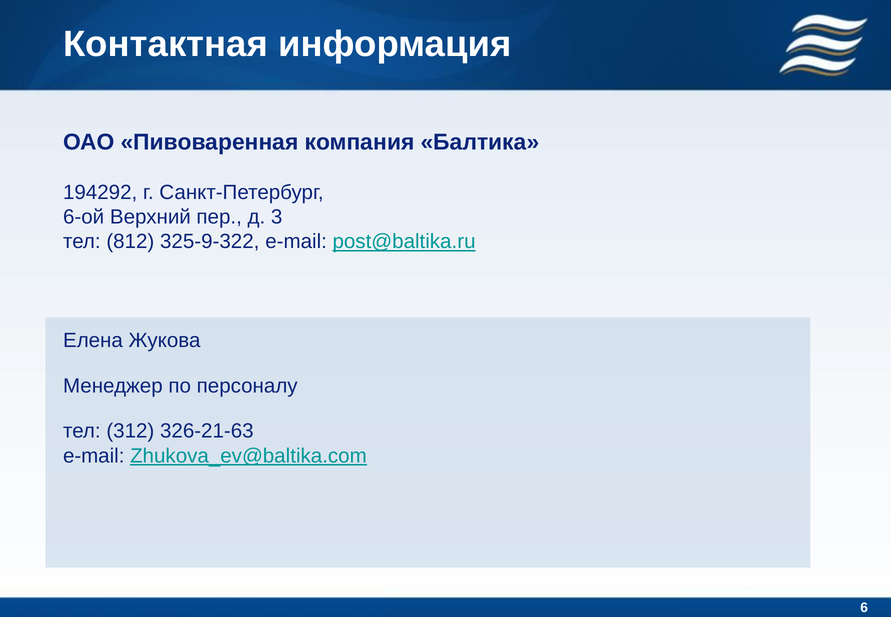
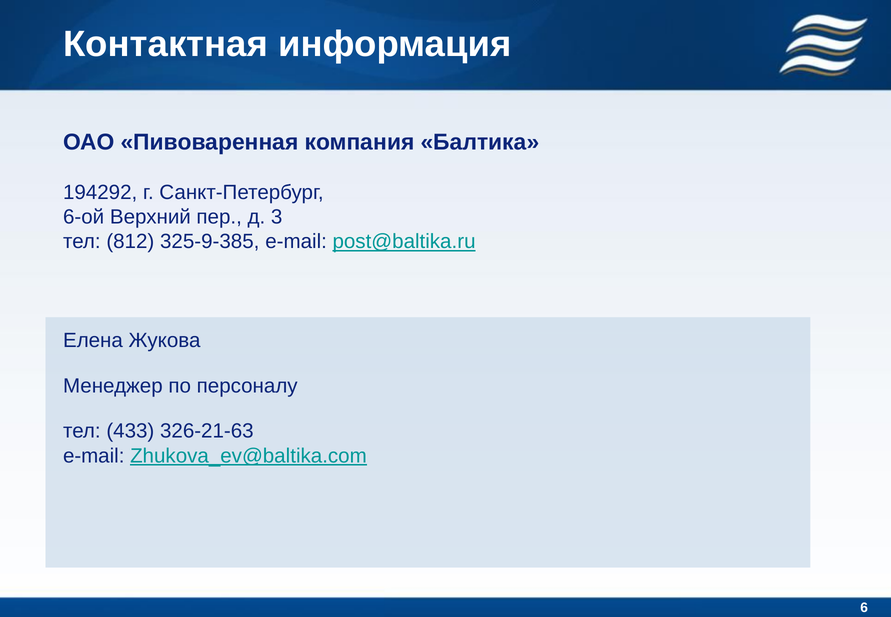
325-9-322: 325-9-322 -> 325-9-385
312: 312 -> 433
